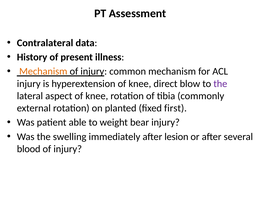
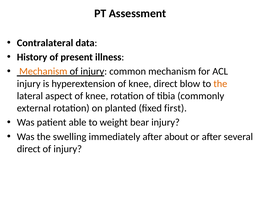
the at (220, 84) colour: purple -> orange
lesion: lesion -> about
blood at (29, 149): blood -> direct
